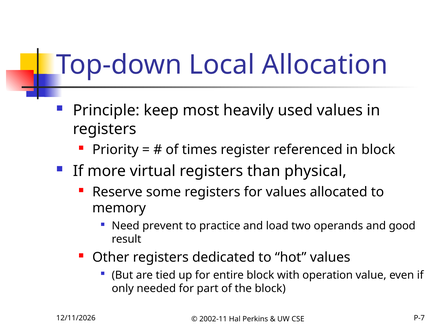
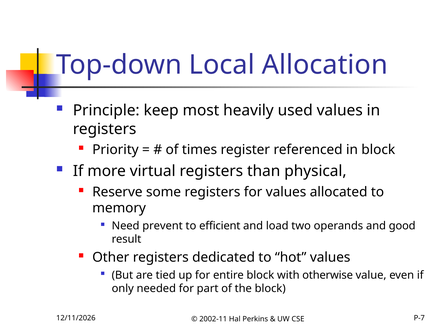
practice: practice -> efficient
operation: operation -> otherwise
